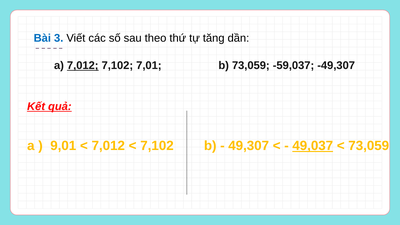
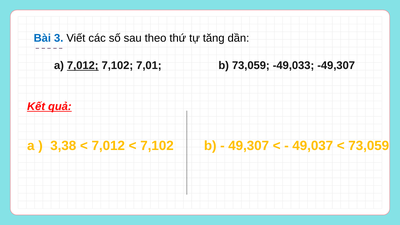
-59,037: -59,037 -> -49,033
9,01: 9,01 -> 3,38
49,037 underline: present -> none
